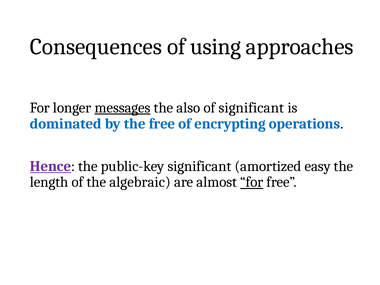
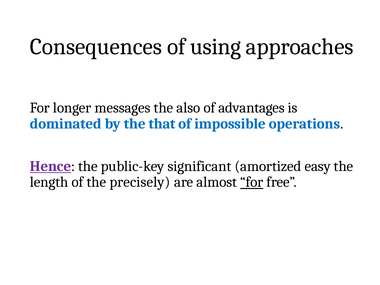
messages underline: present -> none
of significant: significant -> advantages
the free: free -> that
encrypting: encrypting -> impossible
algebraic: algebraic -> precisely
